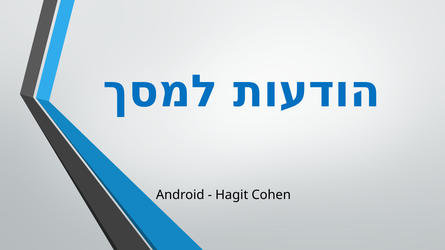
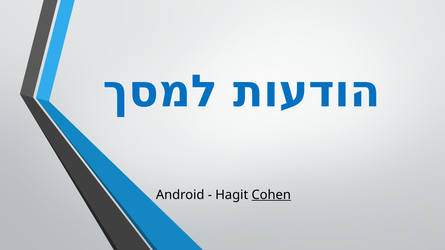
Cohen underline: none -> present
